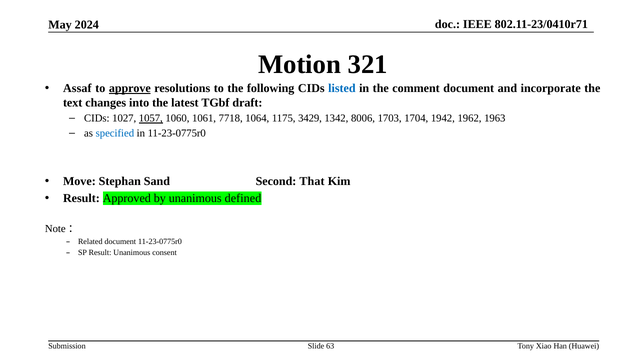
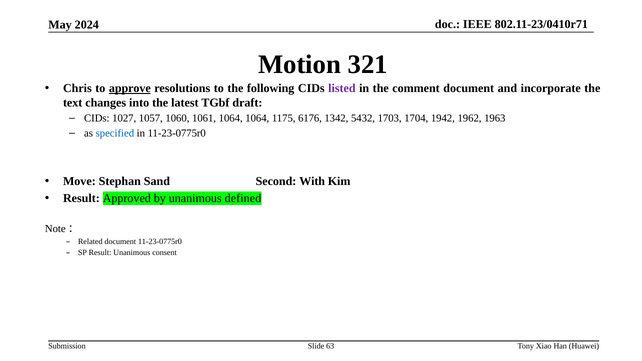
Assaf: Assaf -> Chris
listed colour: blue -> purple
1057 underline: present -> none
1061 7718: 7718 -> 1064
3429: 3429 -> 6176
8006: 8006 -> 5432
That: That -> With
